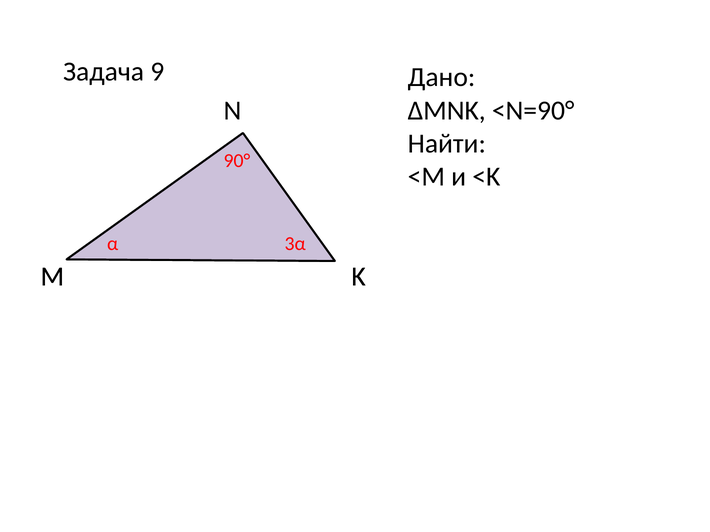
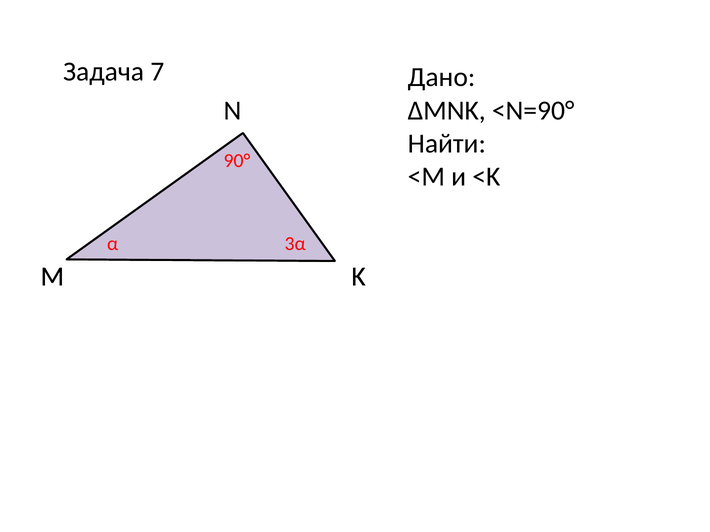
9: 9 -> 7
